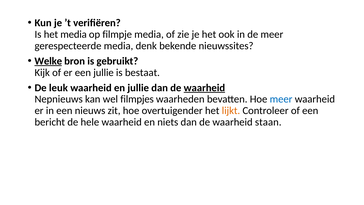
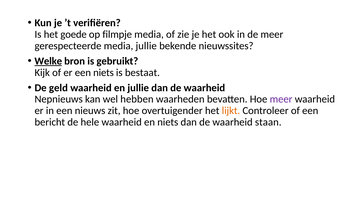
het media: media -> goede
media denk: denk -> jullie
een jullie: jullie -> niets
leuk: leuk -> geld
waarheid at (204, 88) underline: present -> none
filmpjes: filmpjes -> hebben
meer at (281, 99) colour: blue -> purple
